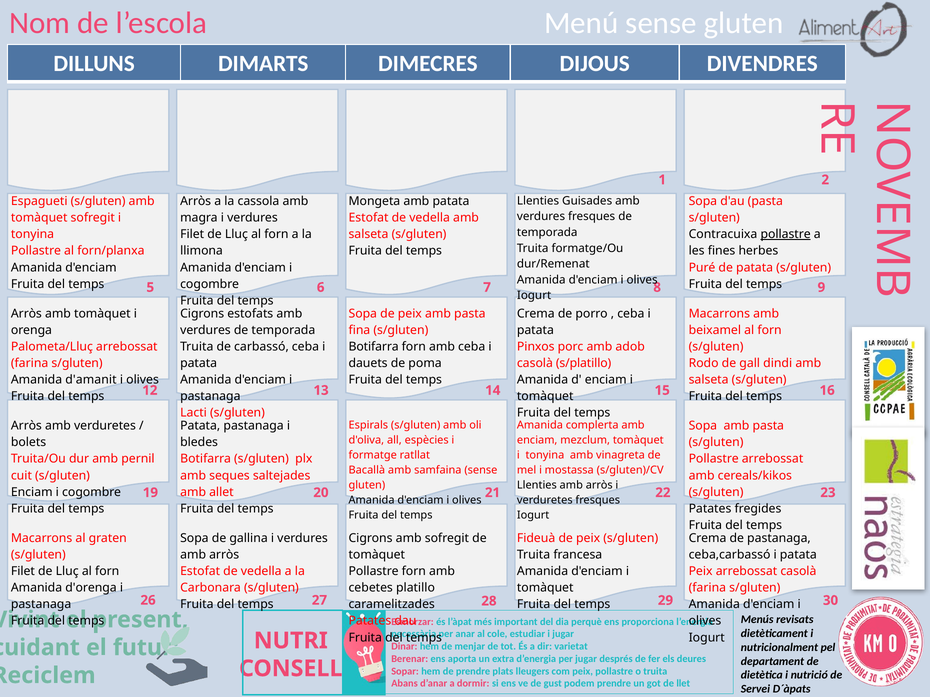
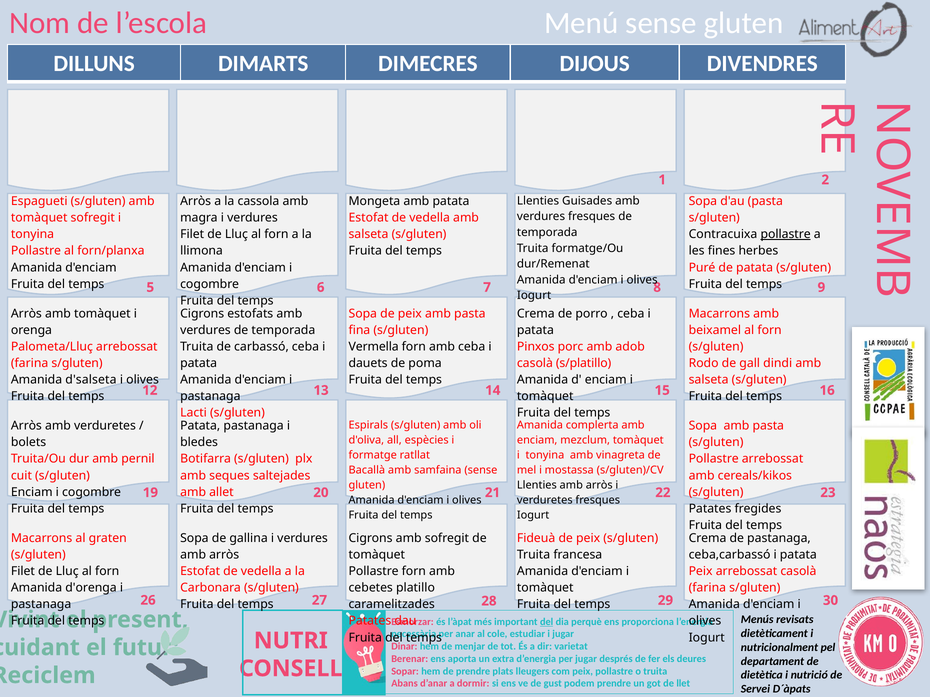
Botifarra at (374, 347): Botifarra -> Vermella
d'amanit: d'amanit -> d'salseta
del at (547, 622) underline: none -> present
